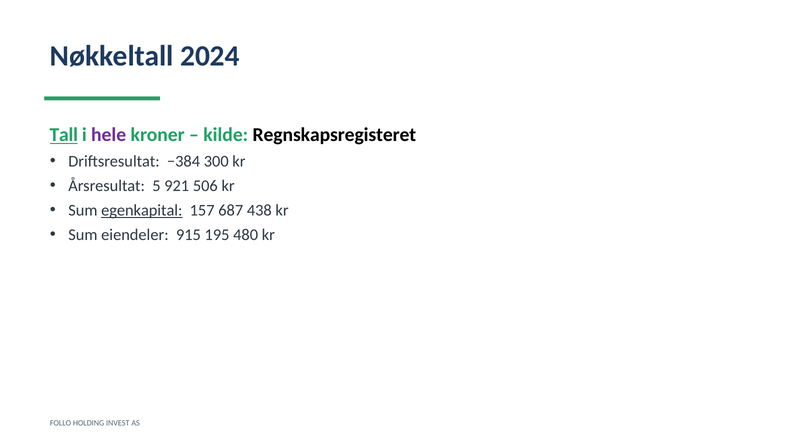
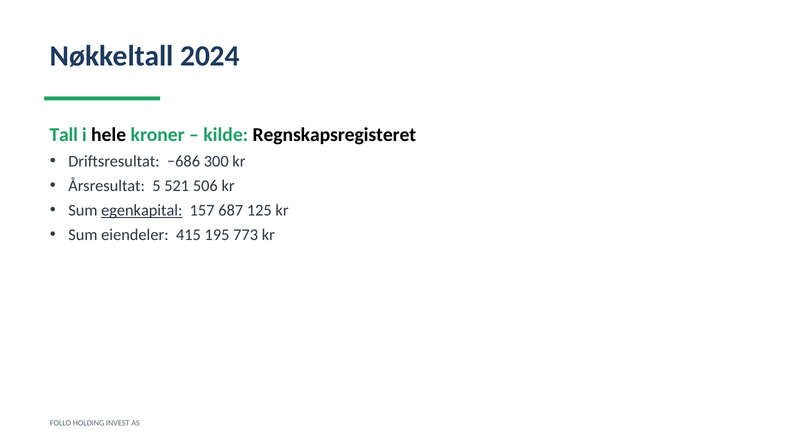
Tall underline: present -> none
hele colour: purple -> black
−384: −384 -> −686
921: 921 -> 521
438: 438 -> 125
915: 915 -> 415
480: 480 -> 773
